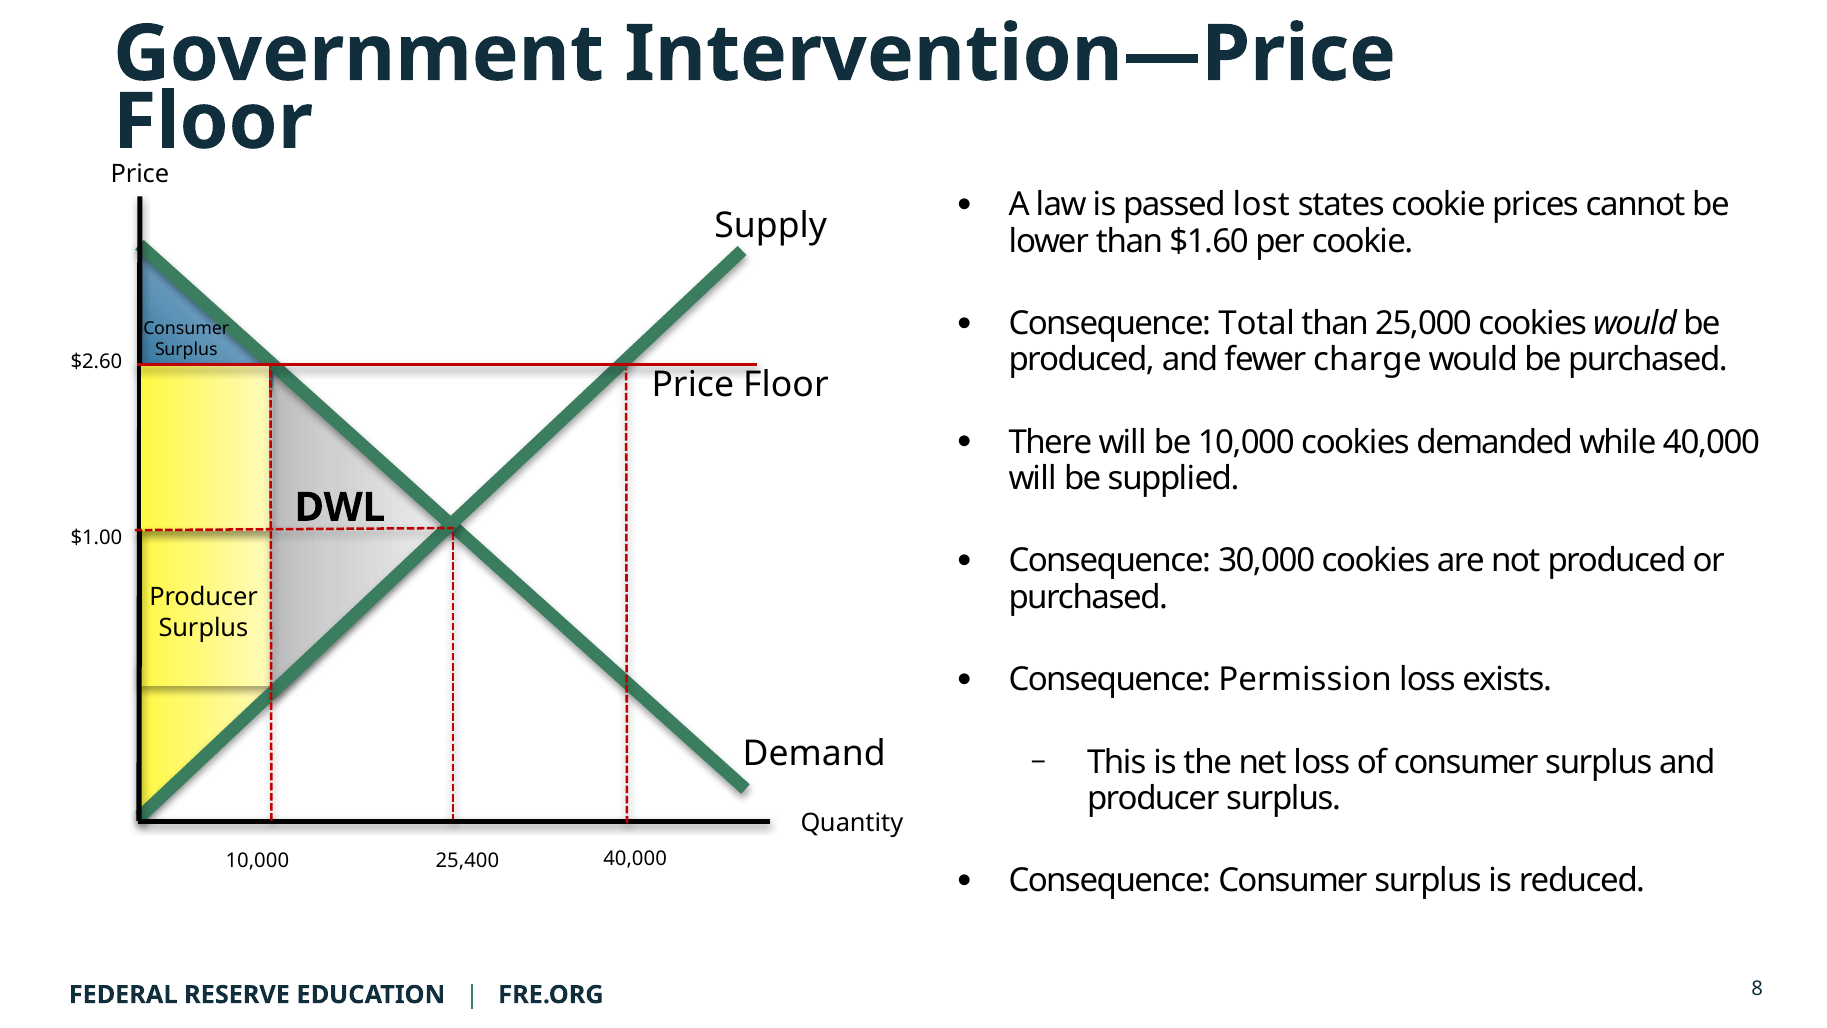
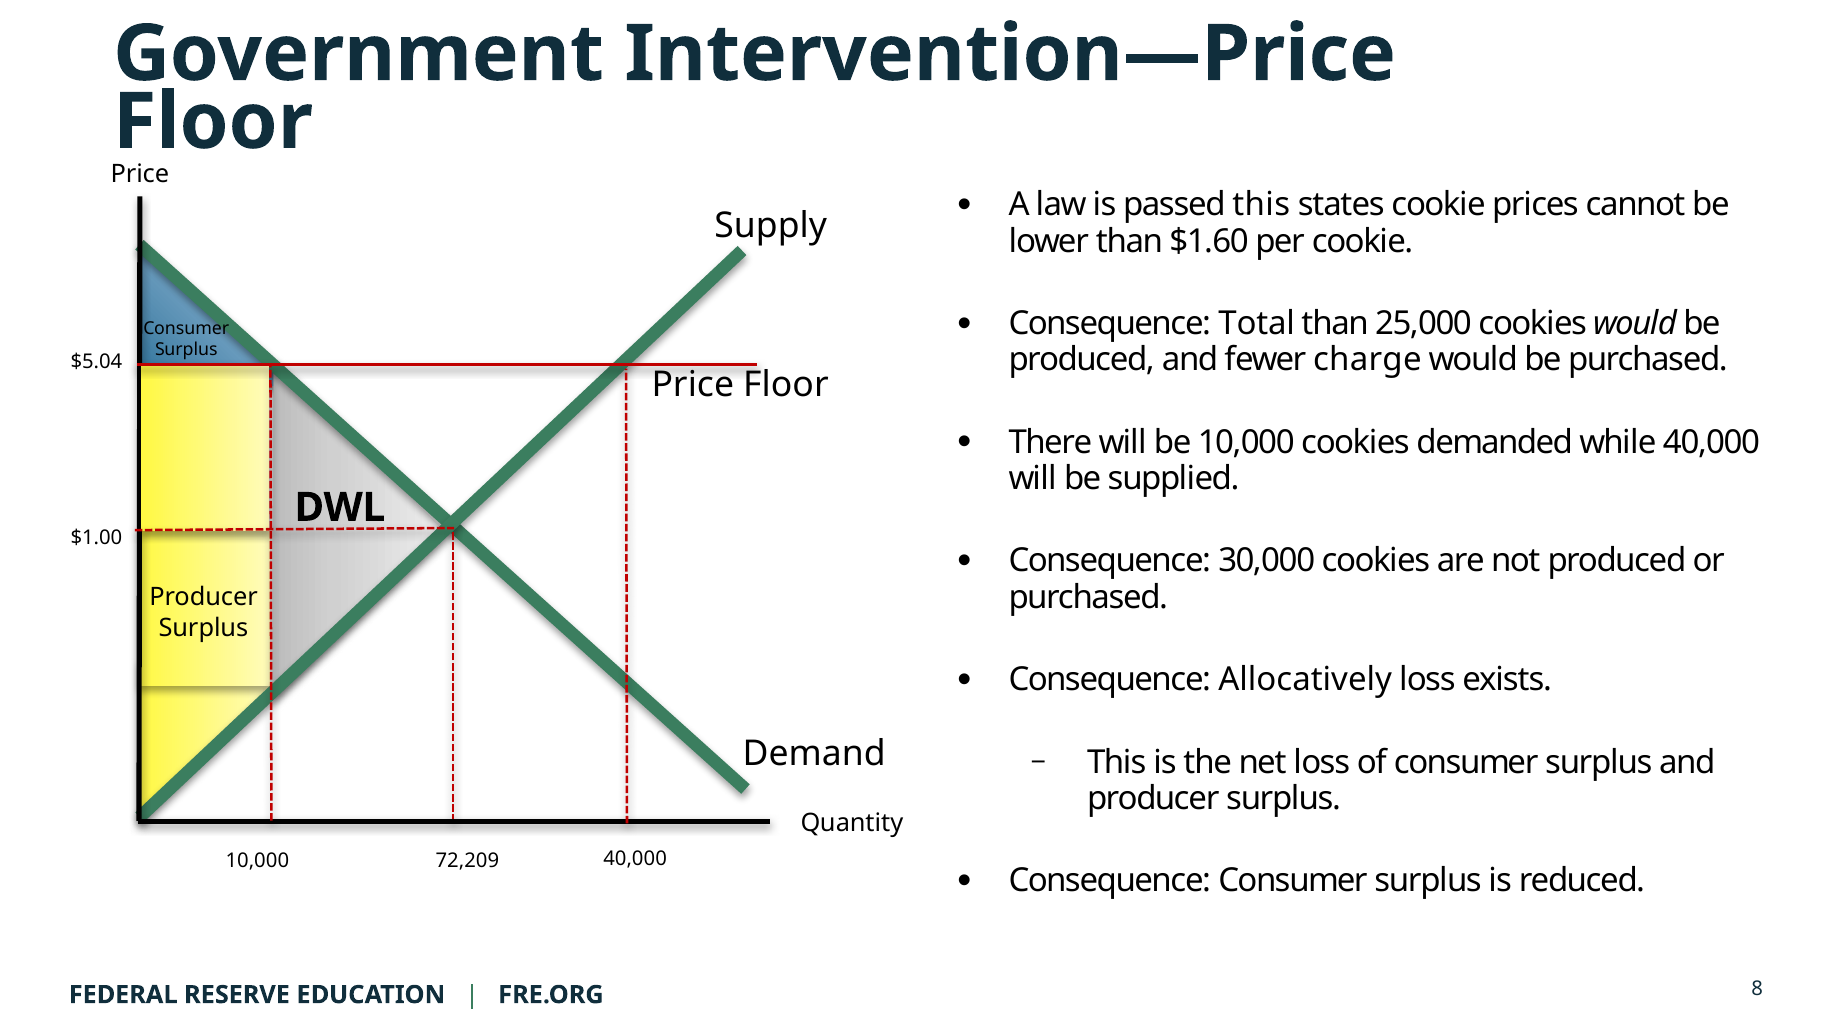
passed lost: lost -> this
$2.60: $2.60 -> $5.04
Permission: Permission -> Allocatively
25,400: 25,400 -> 72,209
